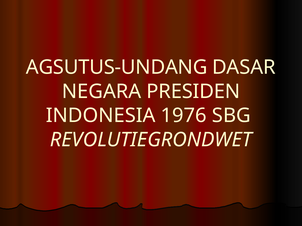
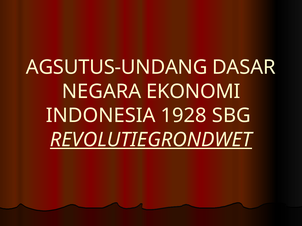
PRESIDEN: PRESIDEN -> EKONOMI
1976: 1976 -> 1928
REVOLUTIEGRONDWET underline: none -> present
